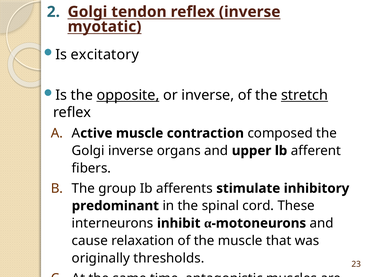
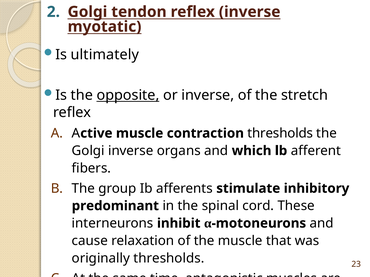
excitatory: excitatory -> ultimately
stretch underline: present -> none
contraction composed: composed -> thresholds
upper: upper -> which
